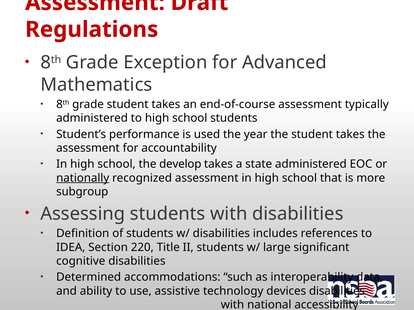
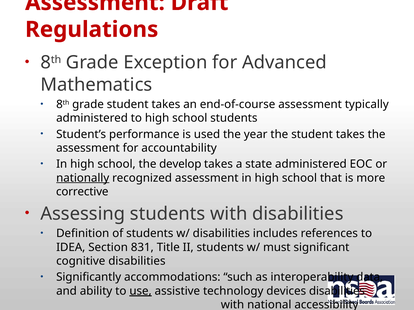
subgroup: subgroup -> corrective
220: 220 -> 831
large: large -> must
Determined: Determined -> Significantly
use underline: none -> present
